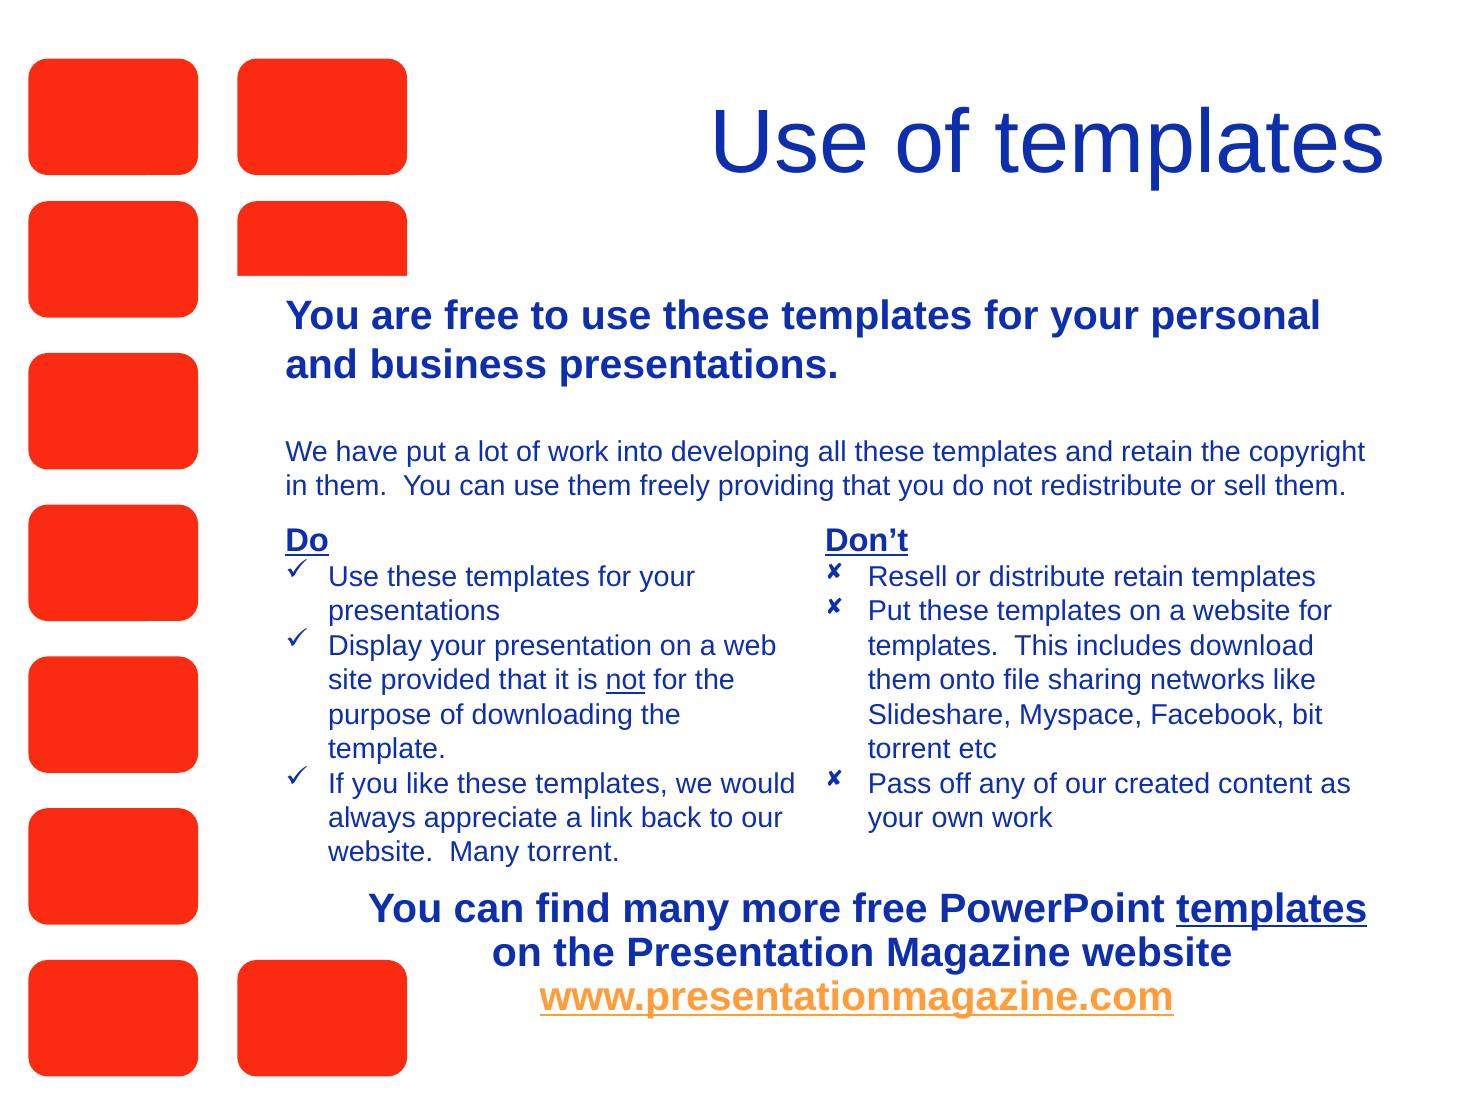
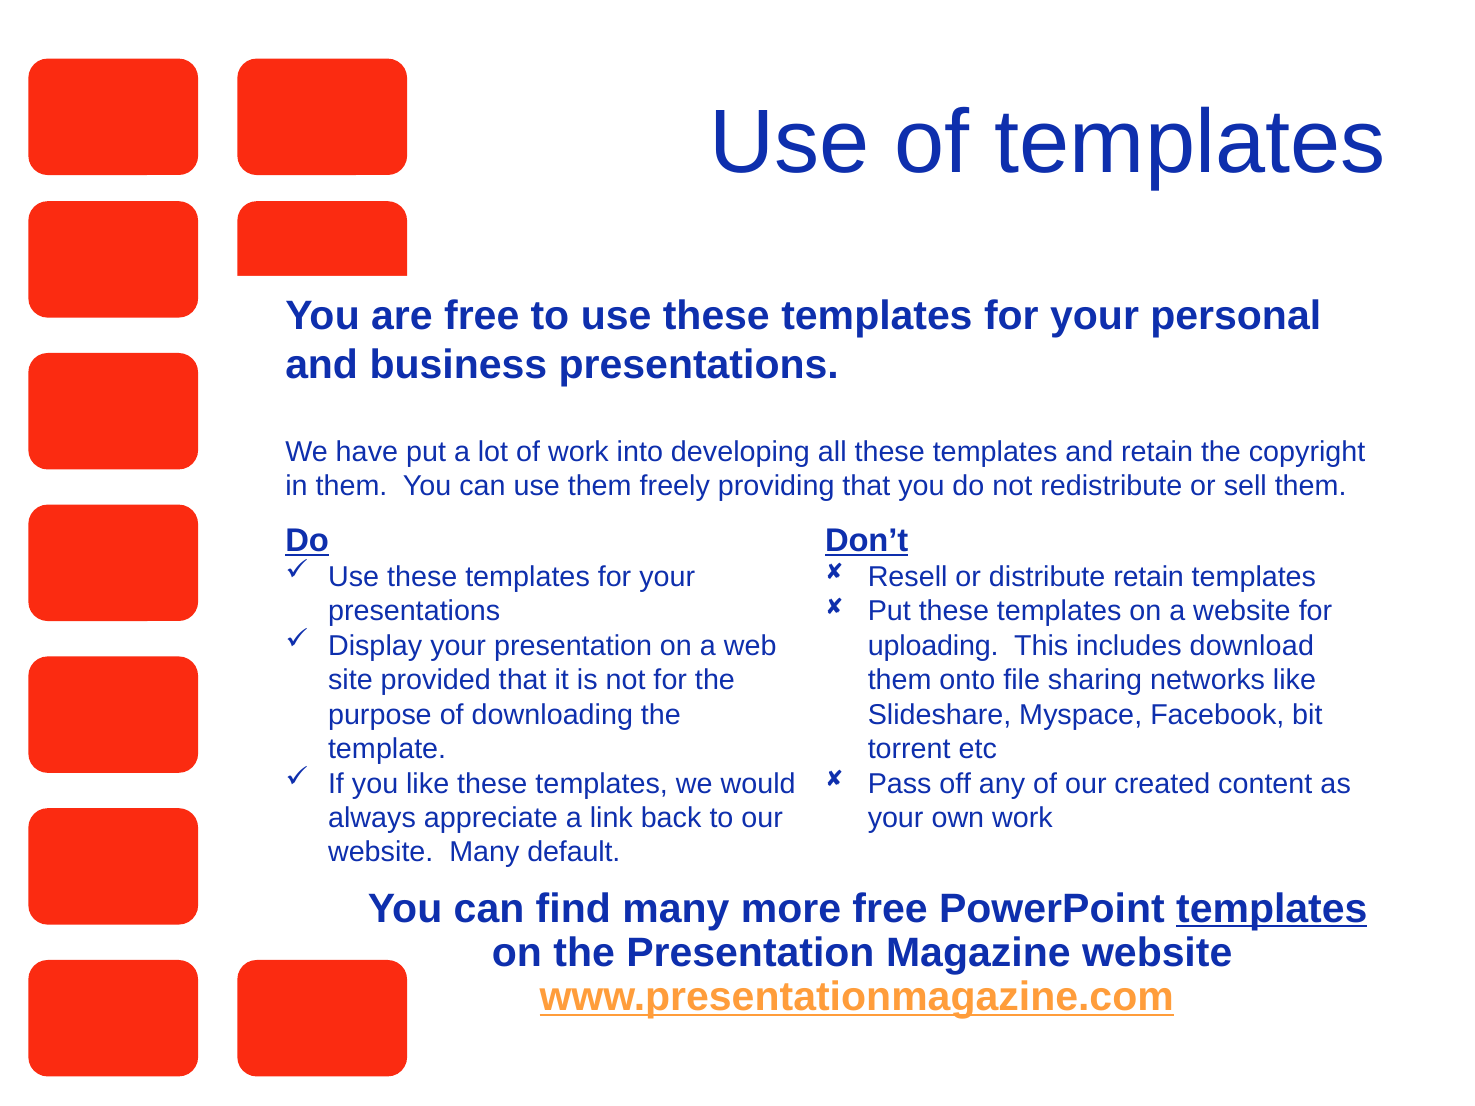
templates at (933, 646): templates -> uploading
not at (626, 680) underline: present -> none
Many torrent: torrent -> default
